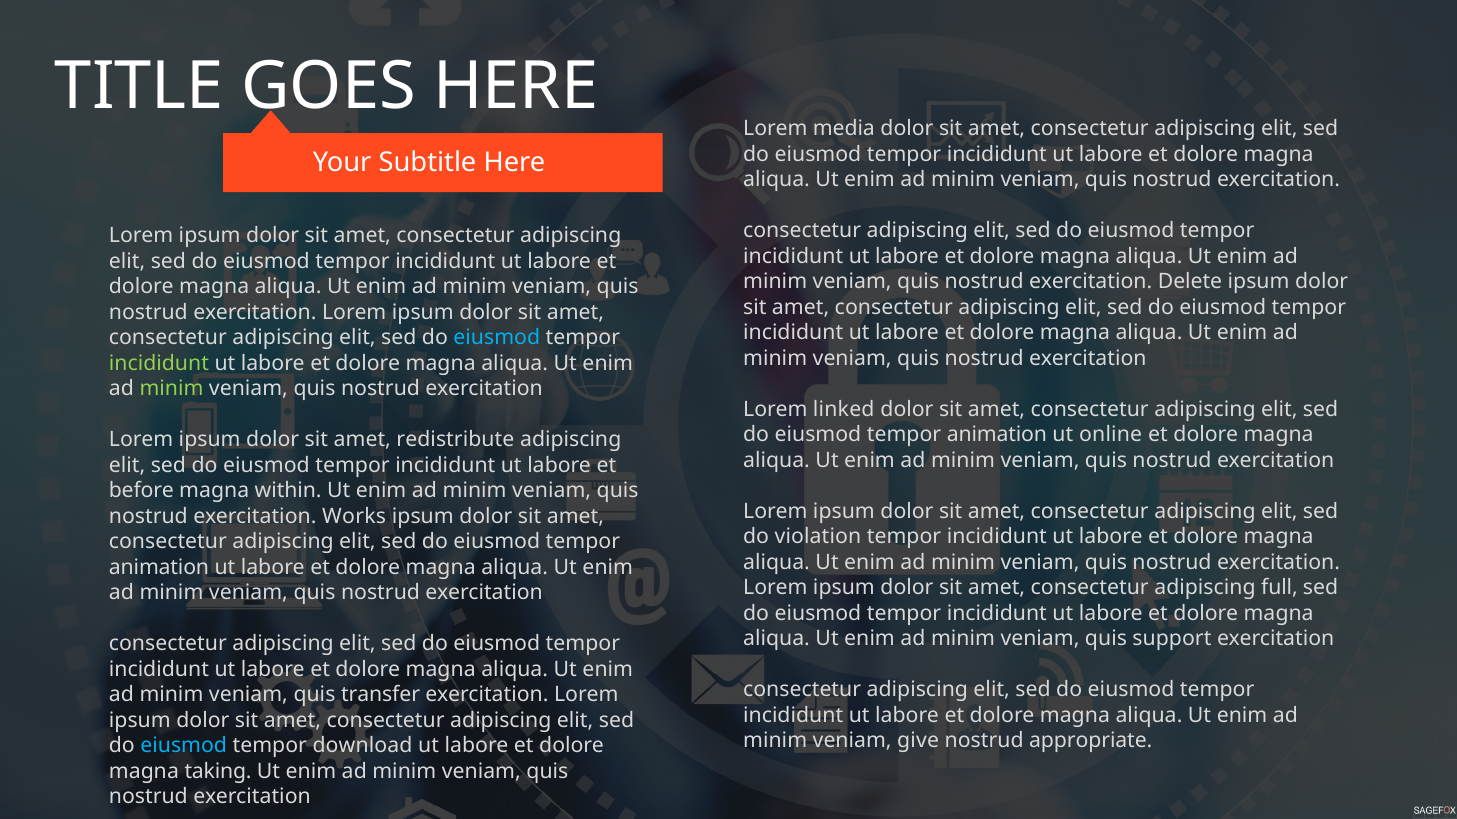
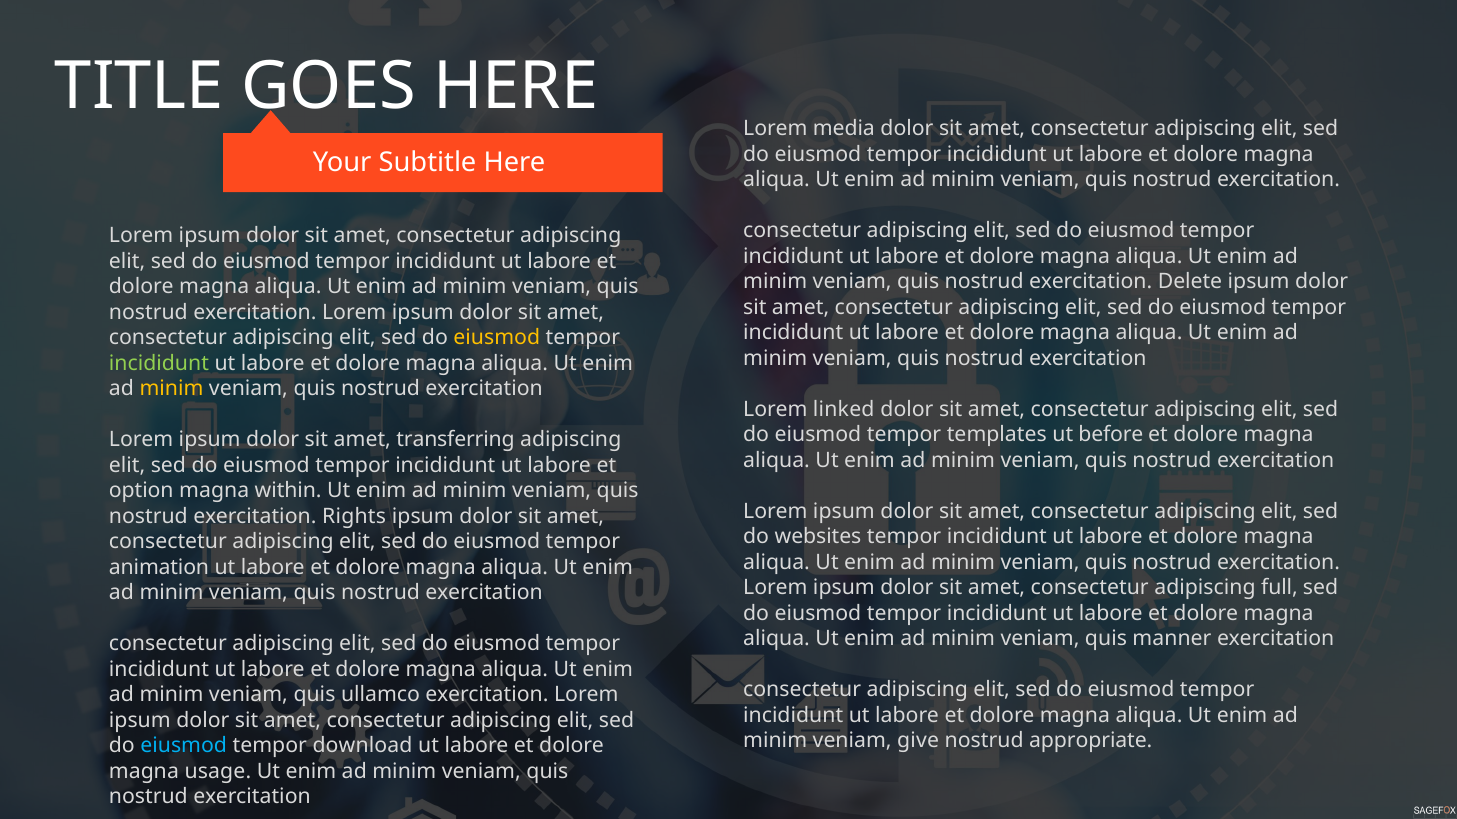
eiusmod at (497, 338) colour: light blue -> yellow
minim at (171, 389) colour: light green -> yellow
animation at (997, 435): animation -> templates
online: online -> before
redistribute: redistribute -> transferring
before: before -> option
Works: Works -> Rights
violation: violation -> websites
support: support -> manner
transfer: transfer -> ullamco
taking: taking -> usage
